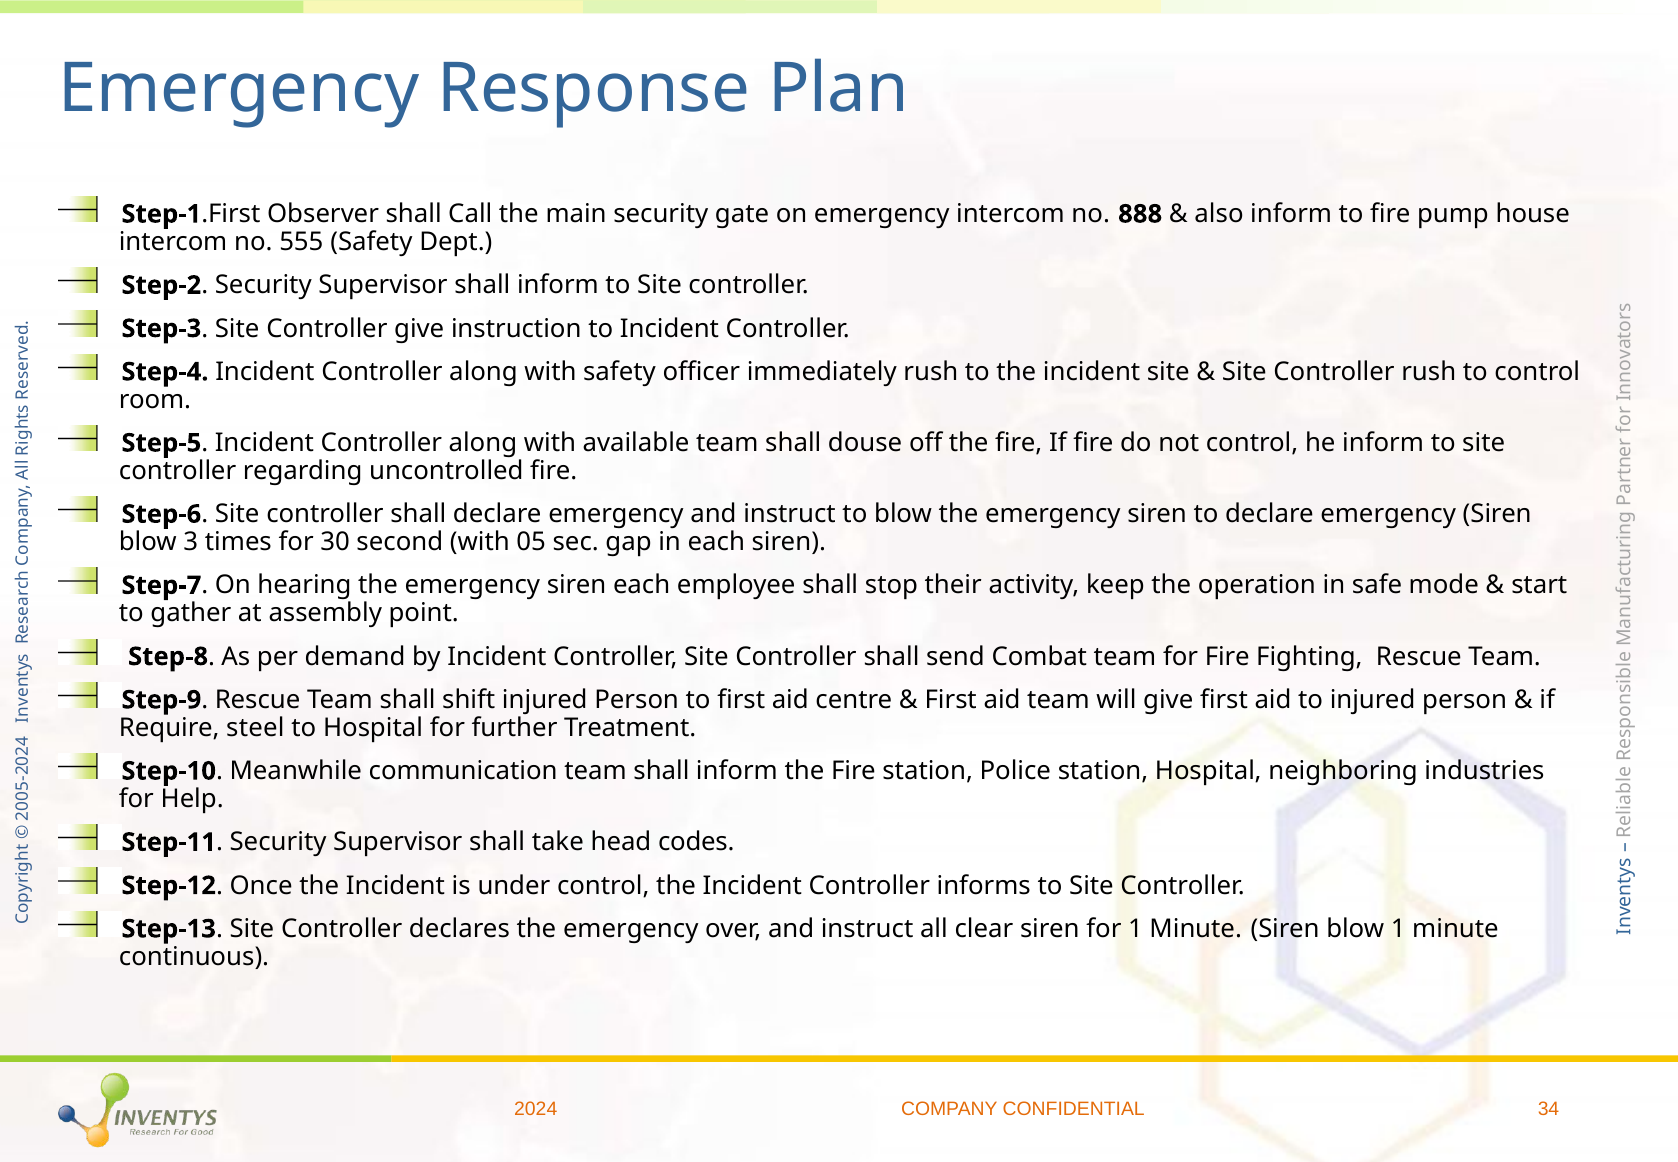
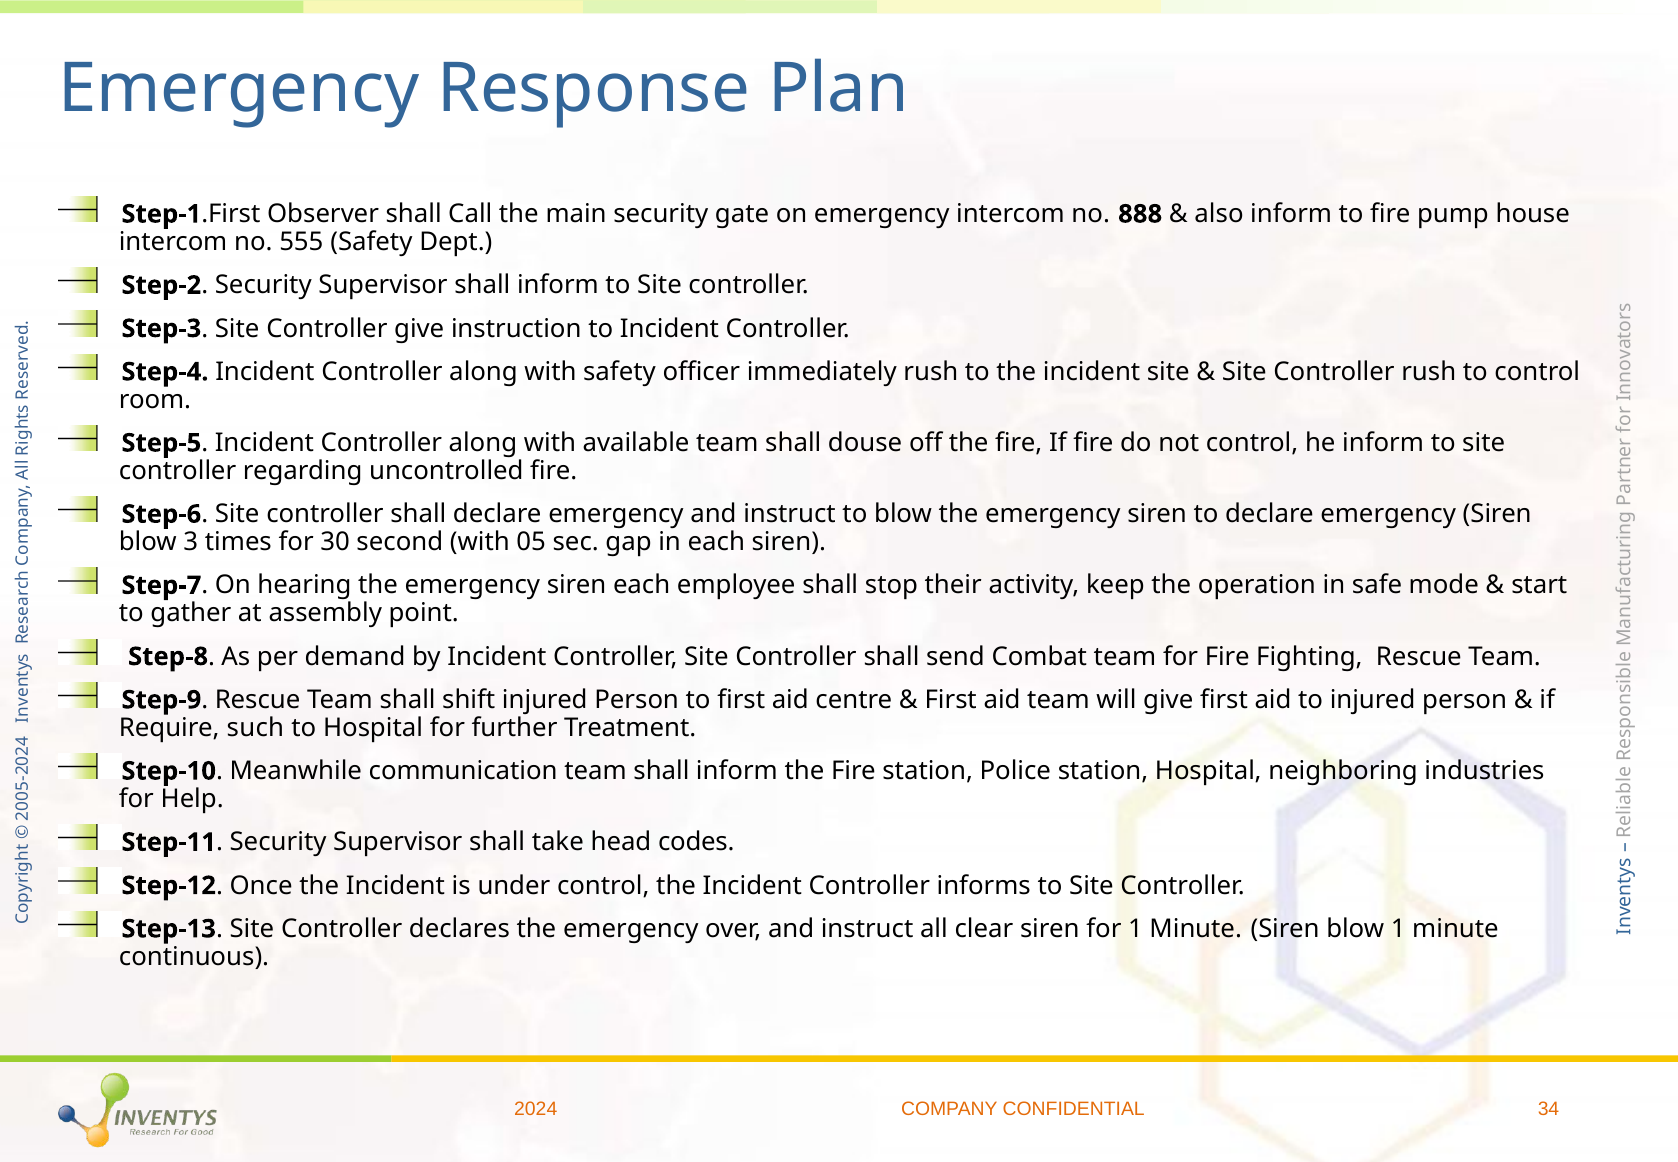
steel: steel -> such
